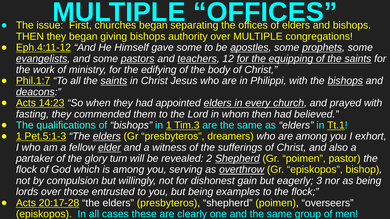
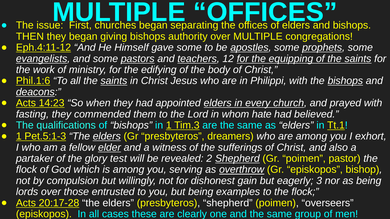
Phil.1:7: Phil.1:7 -> Phil.1:6
whom then: then -> hate
turn: turn -> test
